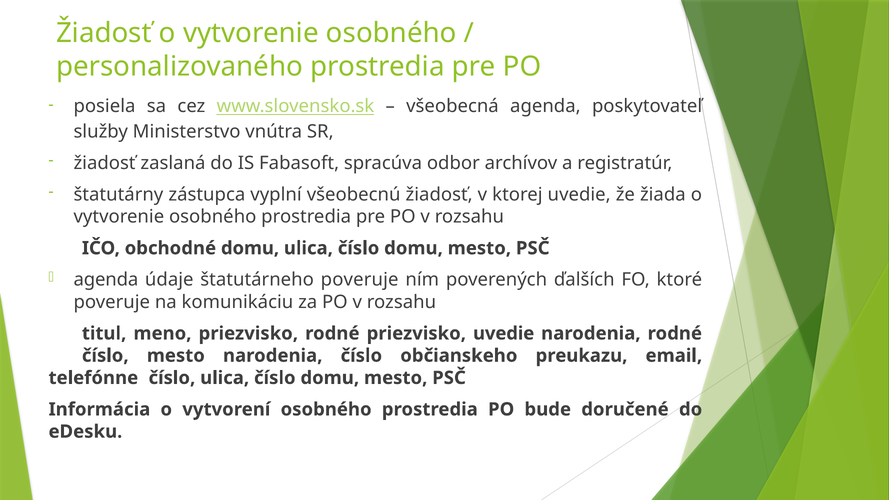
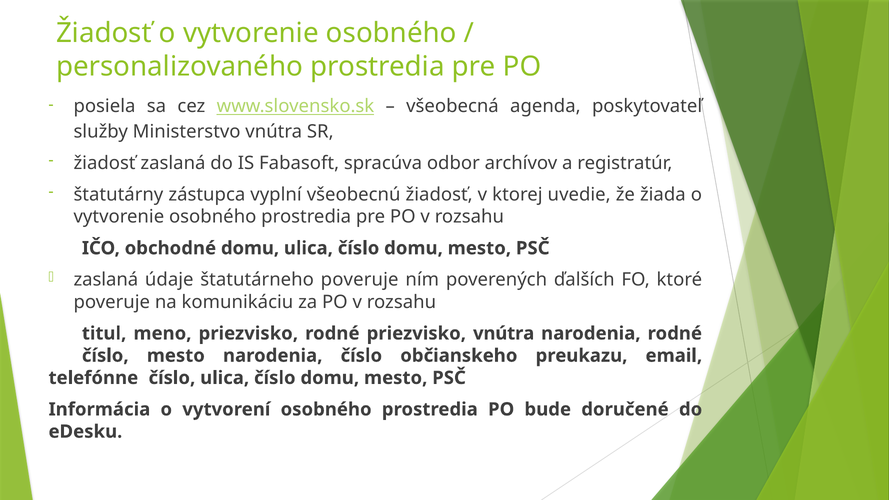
agenda at (106, 280): agenda -> zaslaná
priezvisko uvedie: uvedie -> vnútra
